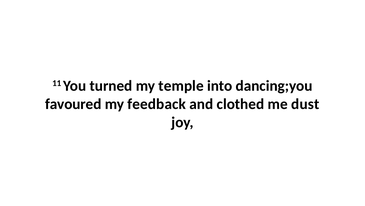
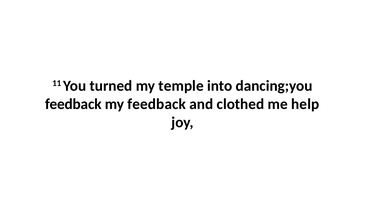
favoured at (73, 104): favoured -> feedback
dust: dust -> help
